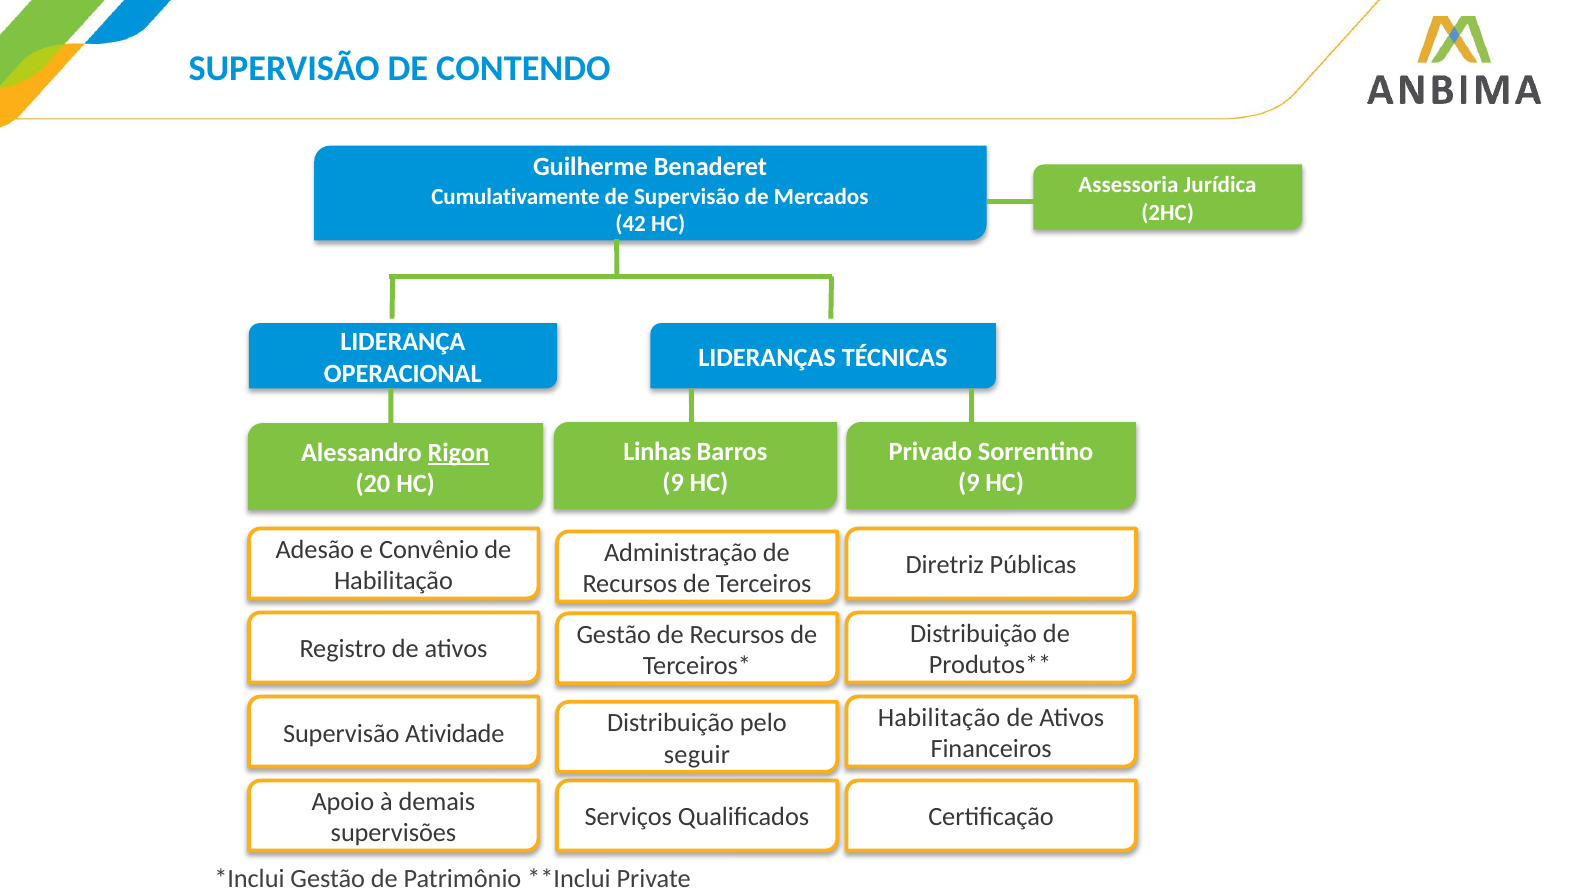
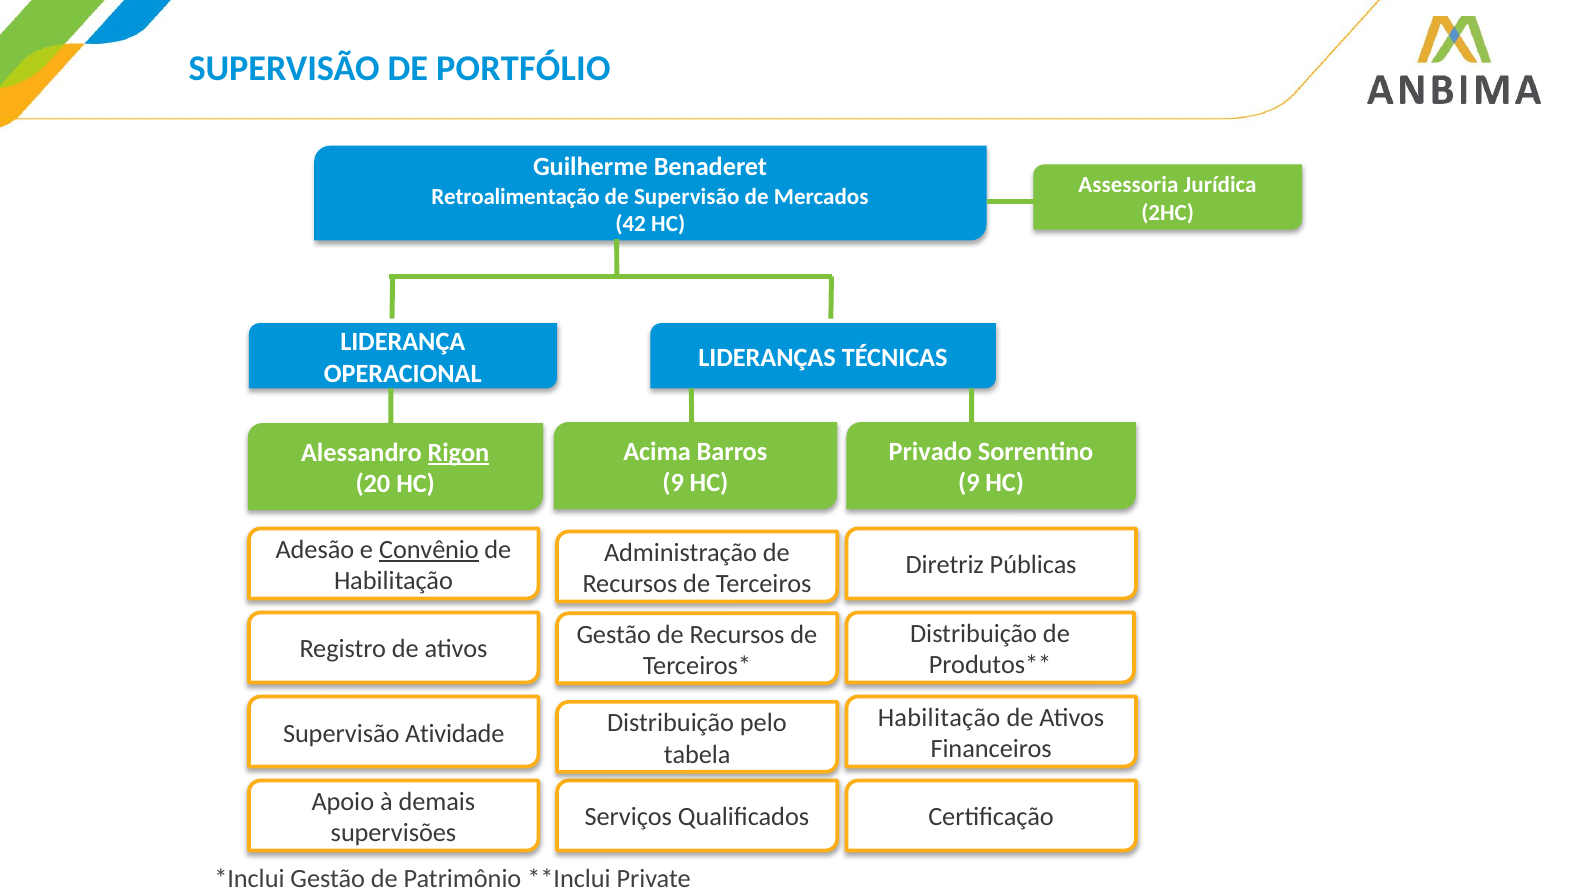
CONTENDO: CONTENDO -> PORTFÓLIO
Cumulativamente: Cumulativamente -> Retroalimentação
Linhas: Linhas -> Acima
Convênio underline: none -> present
seguir: seguir -> tabela
